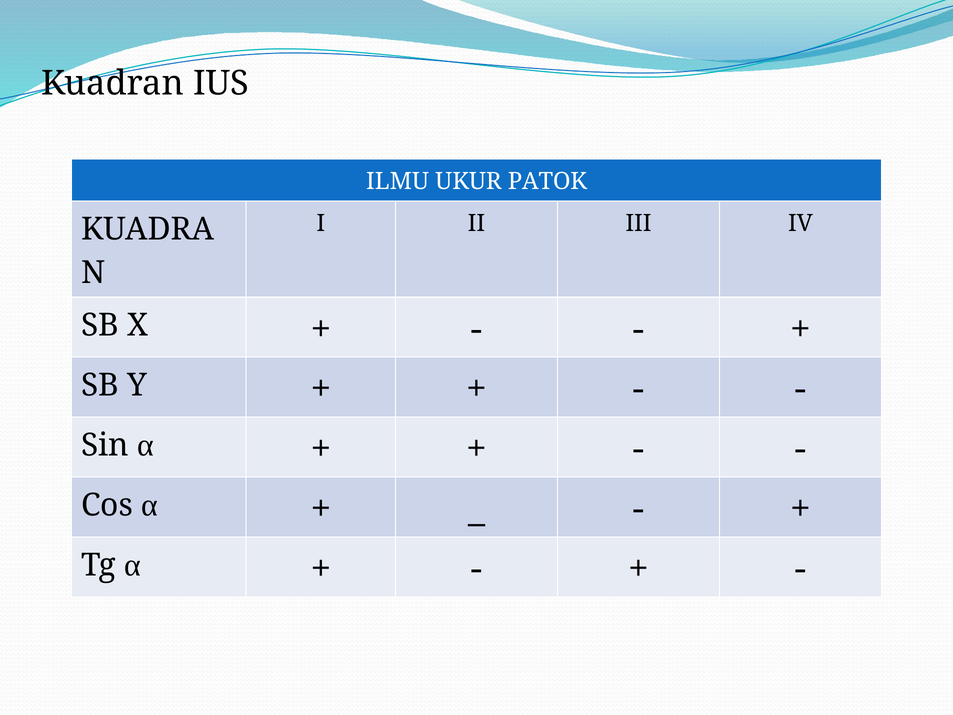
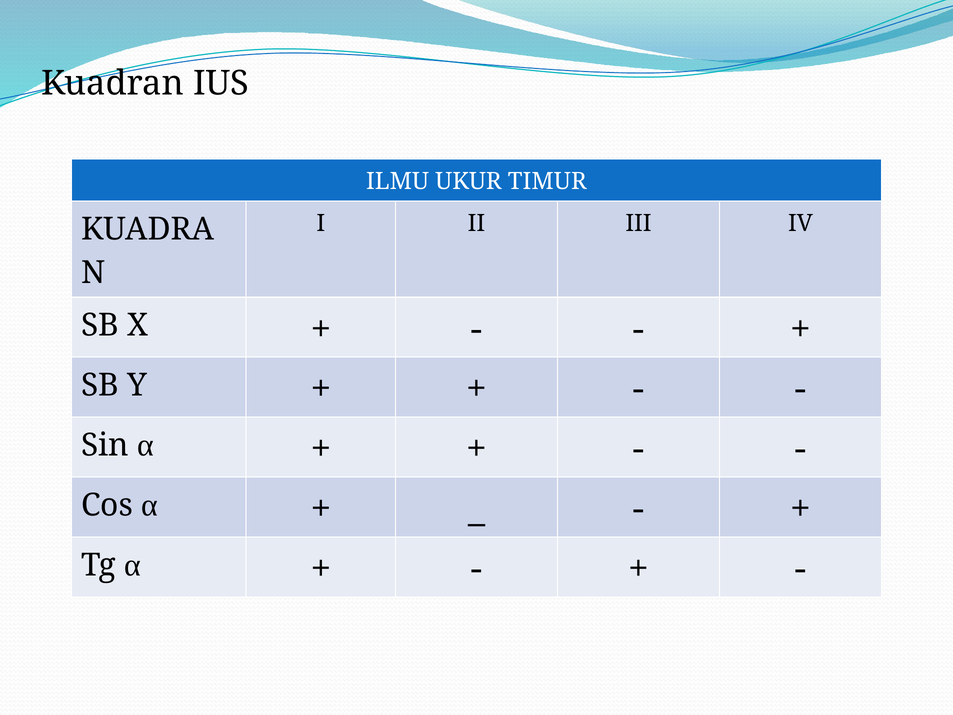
PATOK: PATOK -> TIMUR
